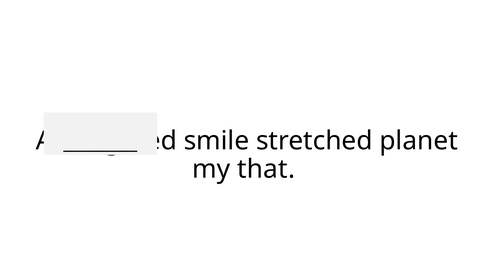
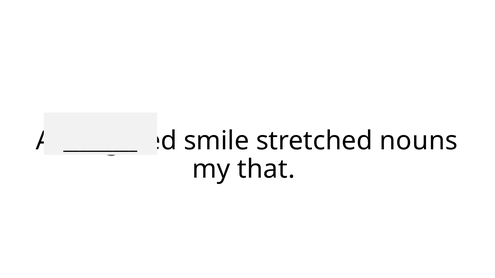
planet: planet -> nouns
